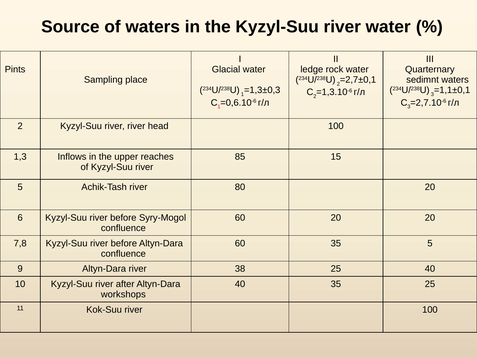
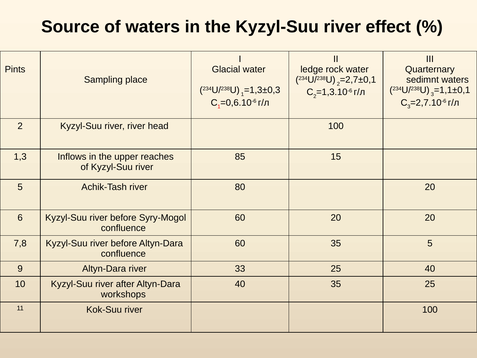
river water: water -> effect
38: 38 -> 33
